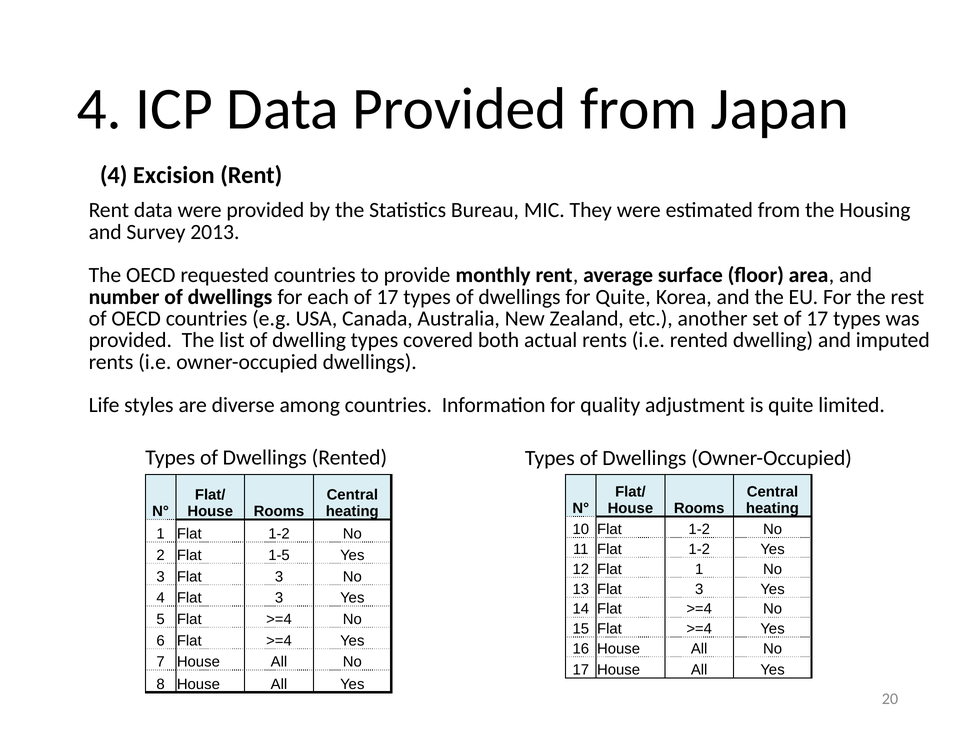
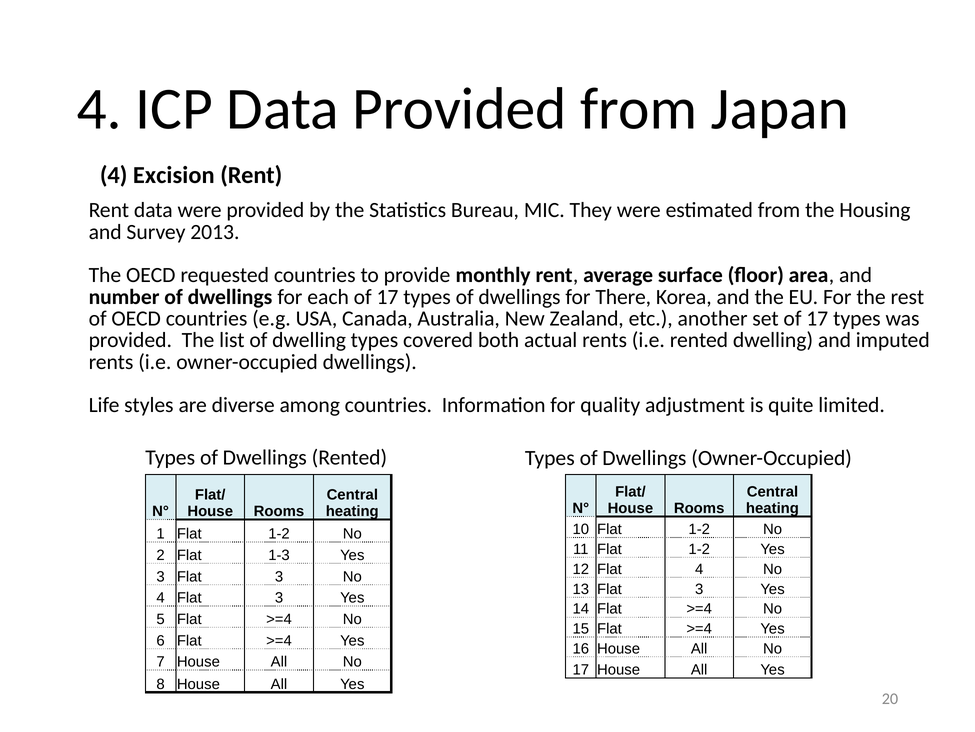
for Quite: Quite -> There
1-5: 1-5 -> 1-3
Flat 1: 1 -> 4
